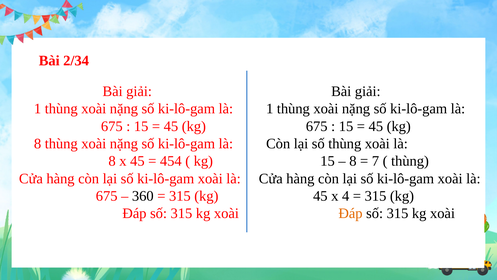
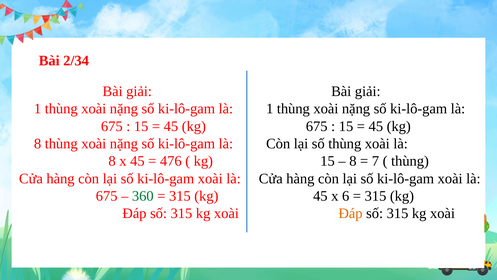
454: 454 -> 476
360 colour: black -> green
4: 4 -> 6
